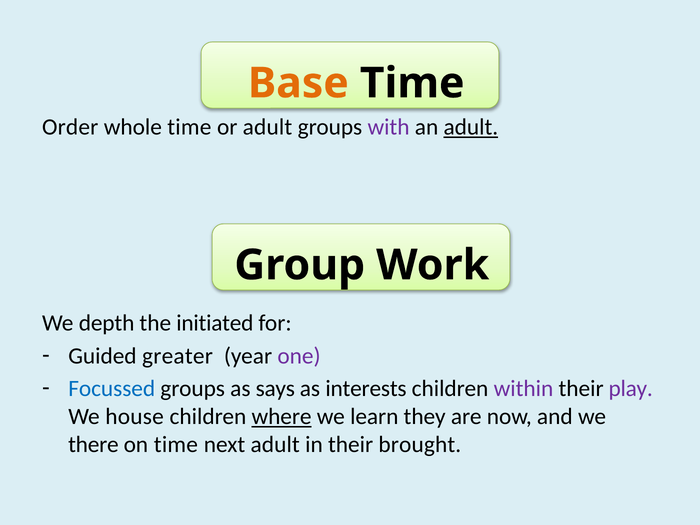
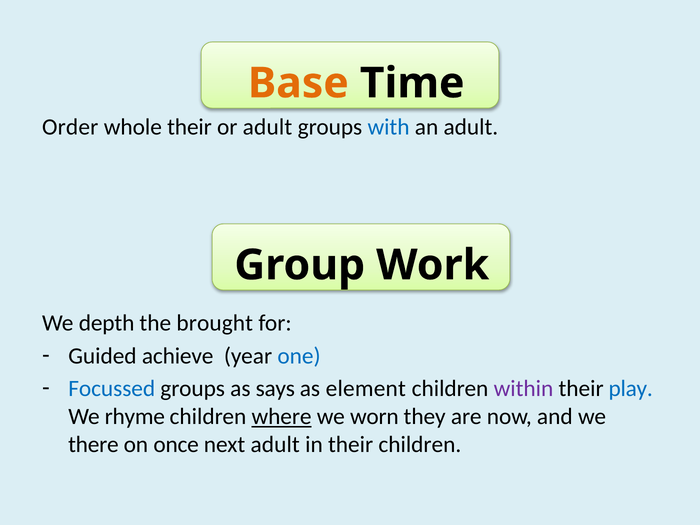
whole time: time -> their
with colour: purple -> blue
adult at (471, 127) underline: present -> none
initiated: initiated -> brought
greater: greater -> achieve
one colour: purple -> blue
interests: interests -> element
play colour: purple -> blue
house: house -> rhyme
learn: learn -> worn
on time: time -> once
their brought: brought -> children
